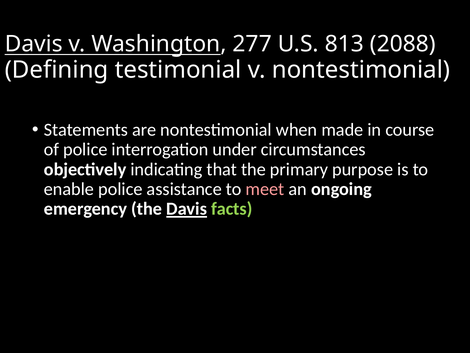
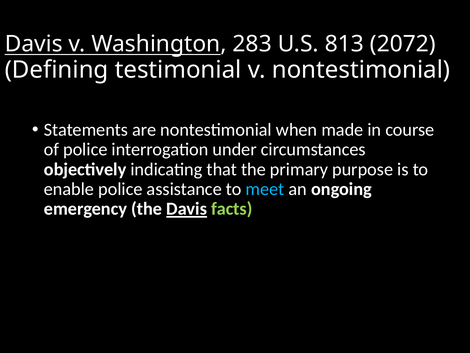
277: 277 -> 283
2088: 2088 -> 2072
meet colour: pink -> light blue
